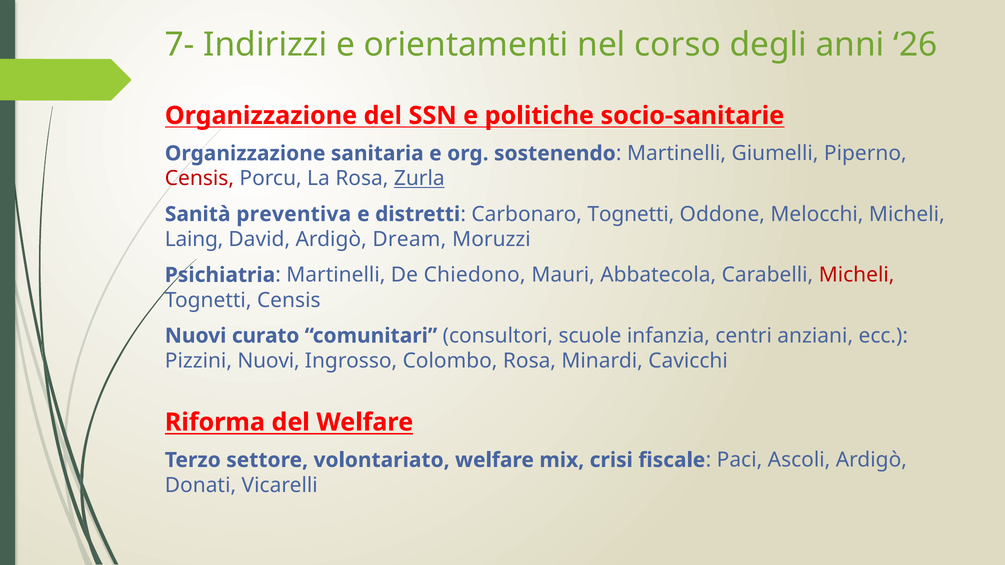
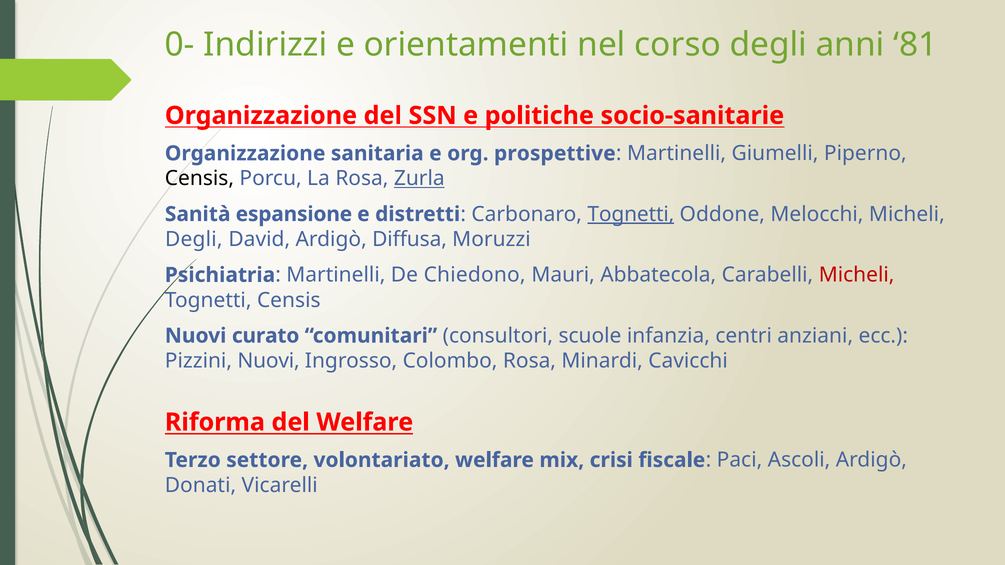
7-: 7- -> 0-
26: 26 -> 81
sostenendo: sostenendo -> prospettive
Censis at (199, 179) colour: red -> black
preventiva: preventiva -> espansione
Tognetti at (631, 214) underline: none -> present
Laing at (194, 239): Laing -> Degli
Dream: Dream -> Diffusa
